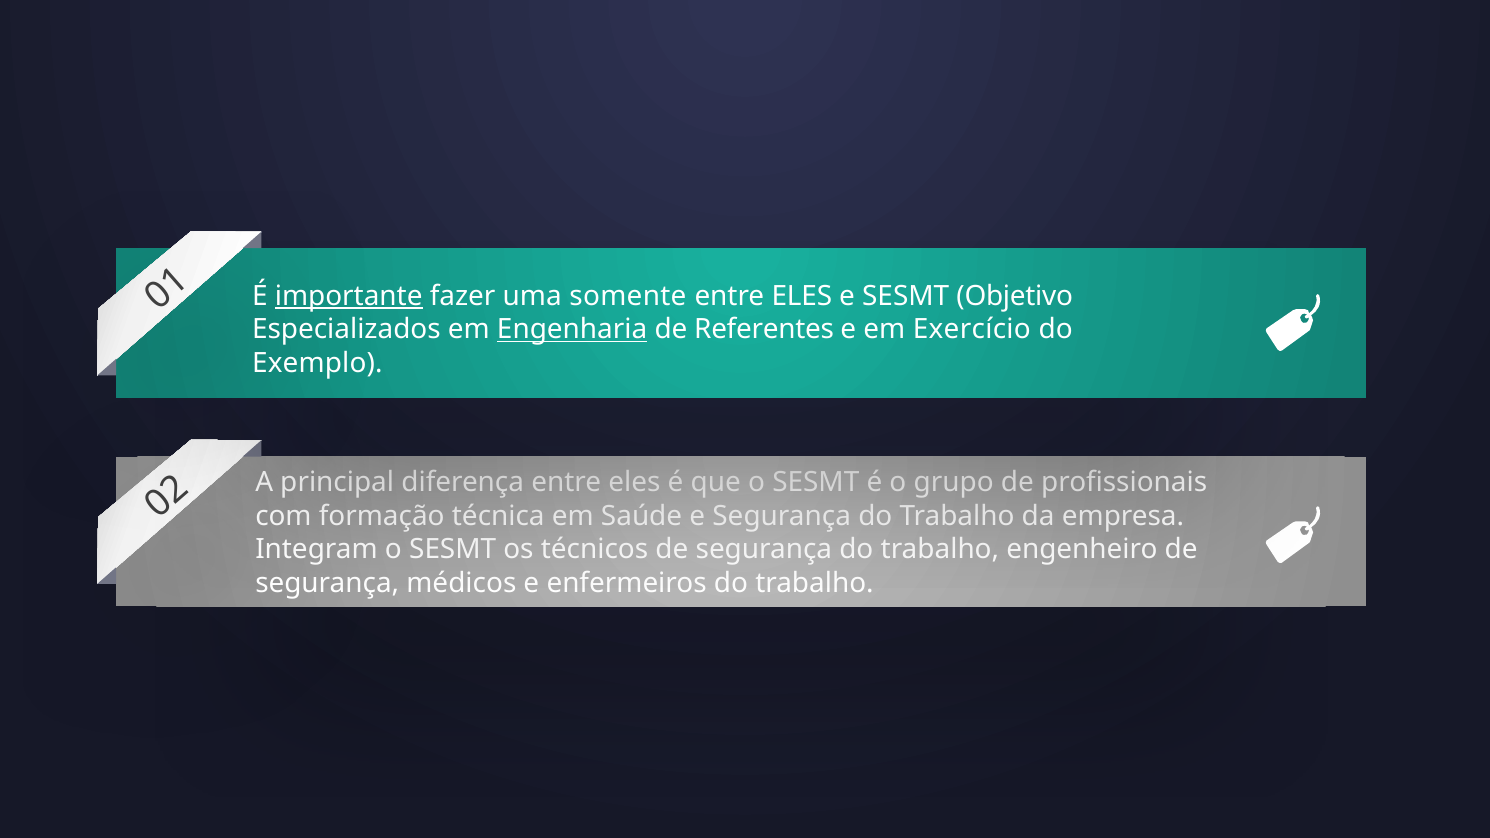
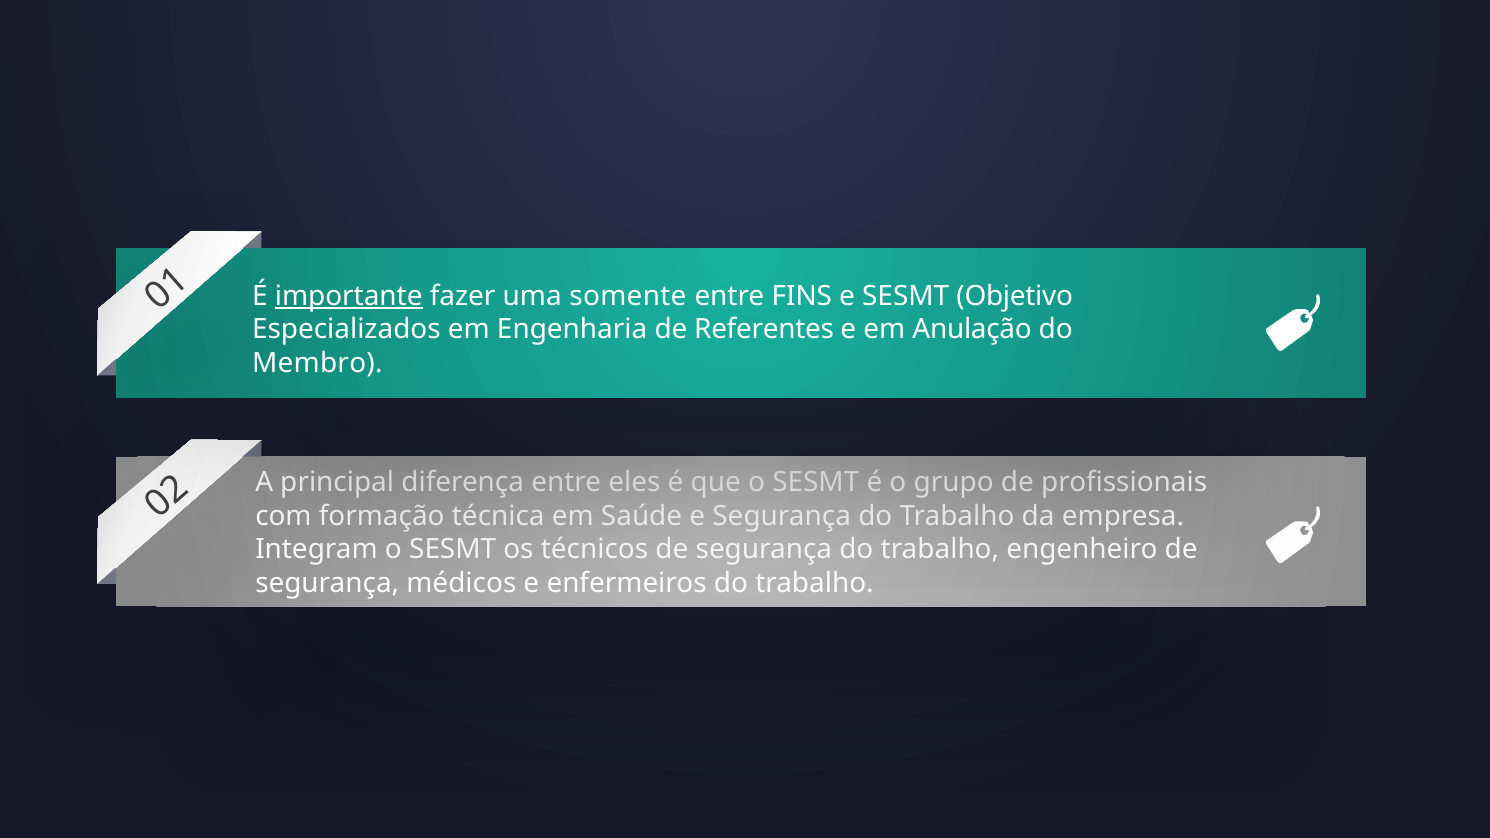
ELES at (802, 296): ELES -> FINS
Engenharia underline: present -> none
Exercício: Exercício -> Anulação
Exemplo: Exemplo -> Membro
